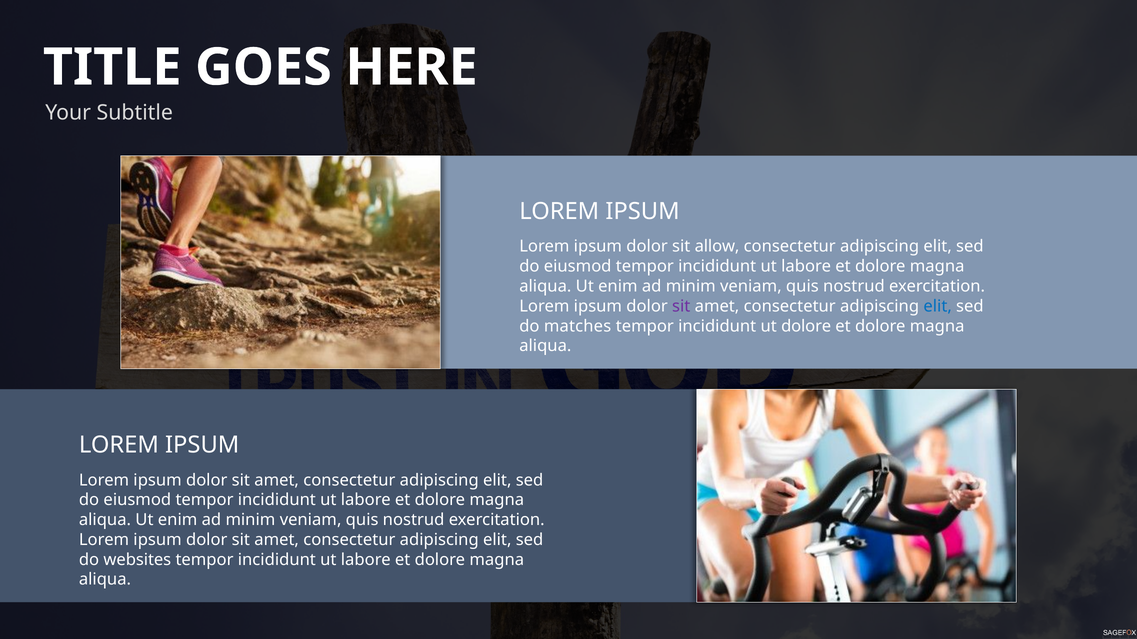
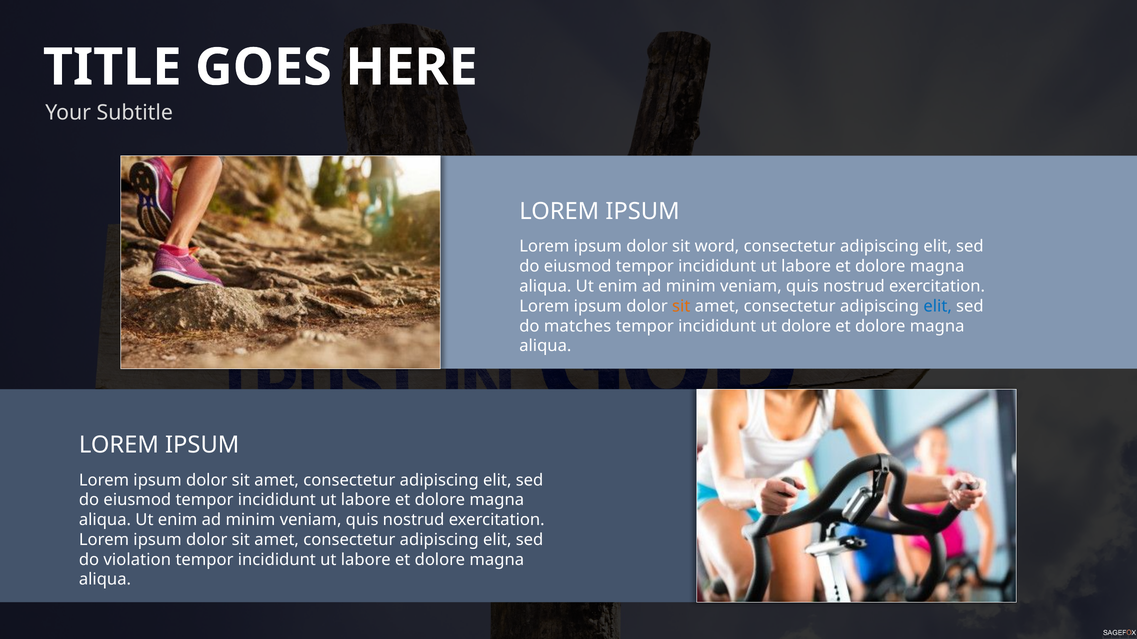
allow: allow -> word
sit at (681, 306) colour: purple -> orange
websites: websites -> violation
